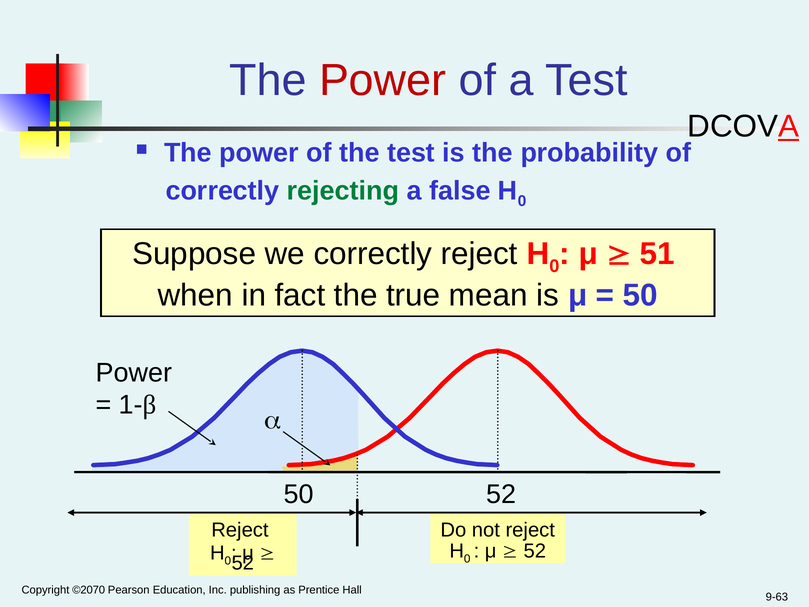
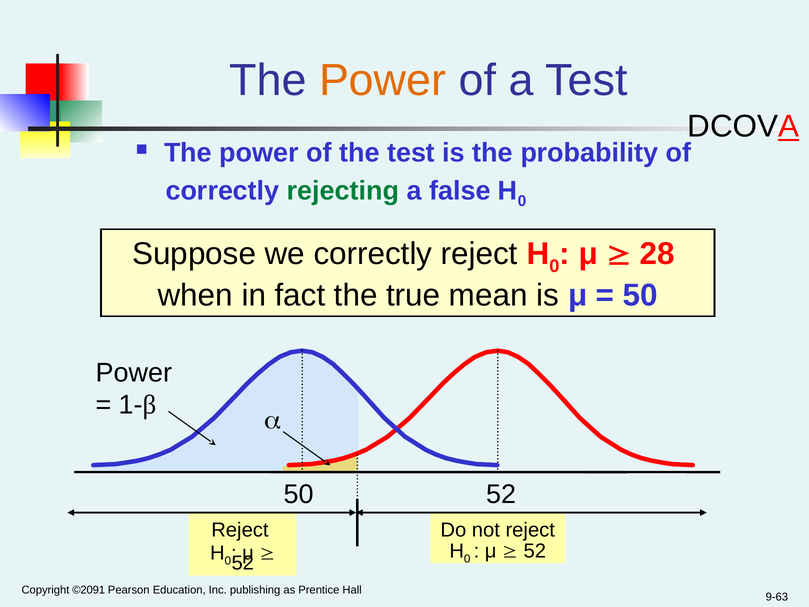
Power at (383, 80) colour: red -> orange
51: 51 -> 28
©2070: ©2070 -> ©2091
